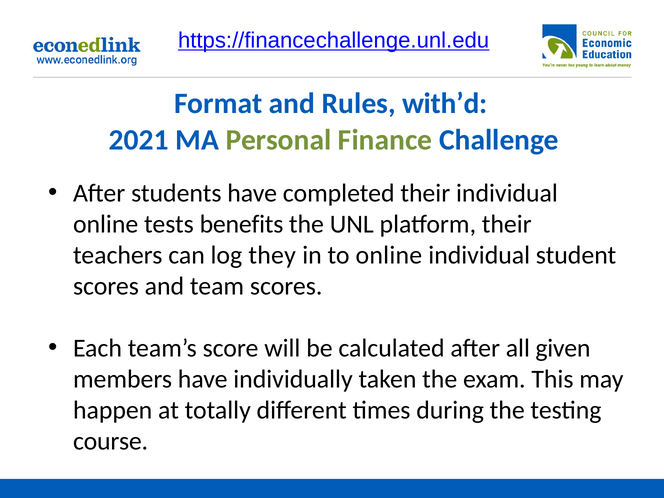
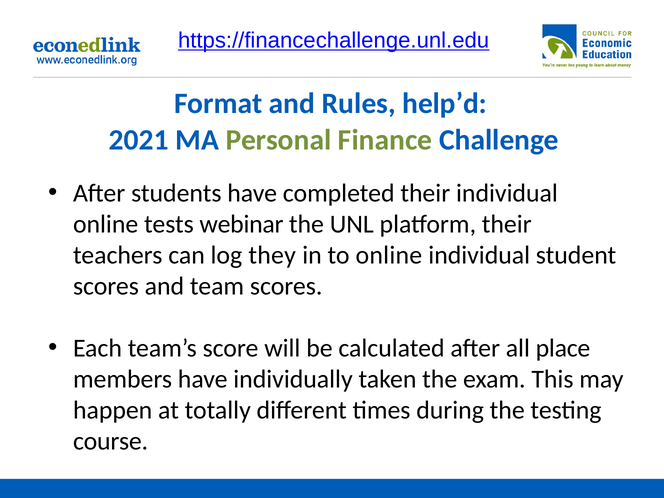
with’d: with’d -> help’d
benefits: benefits -> webinar
given: given -> place
